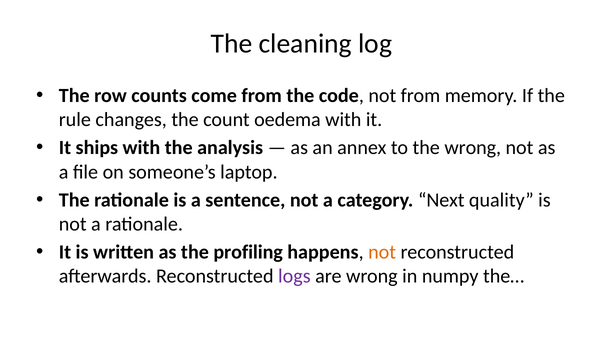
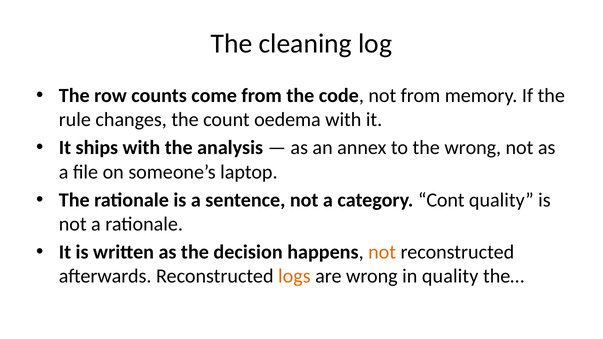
Next: Next -> Cont
profiling: profiling -> decision
logs colour: purple -> orange
in numpy: numpy -> quality
